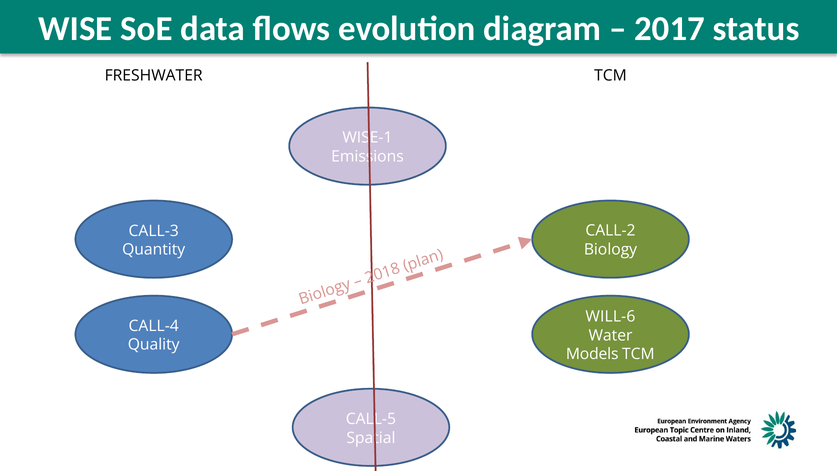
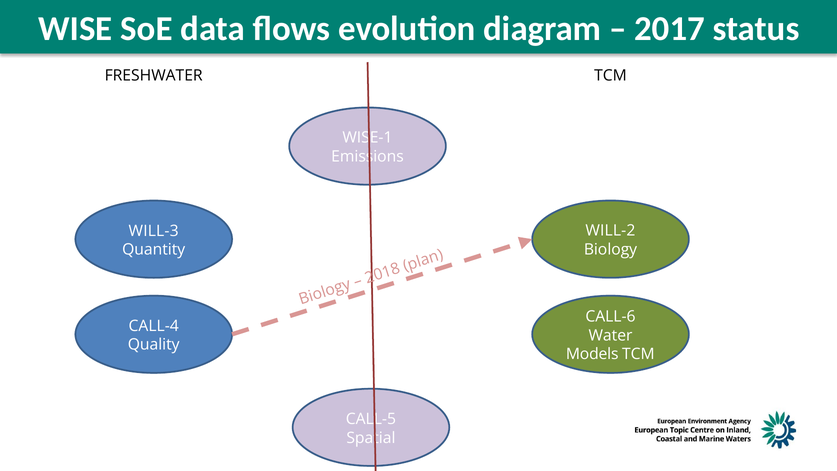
CALL-3: CALL-3 -> WILL-3
CALL-2: CALL-2 -> WILL-2
WILL-6: WILL-6 -> CALL-6
